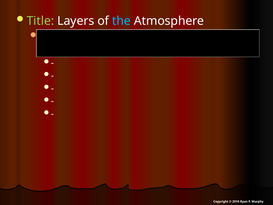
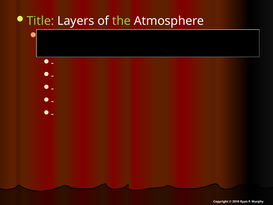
the colour: light blue -> light green
